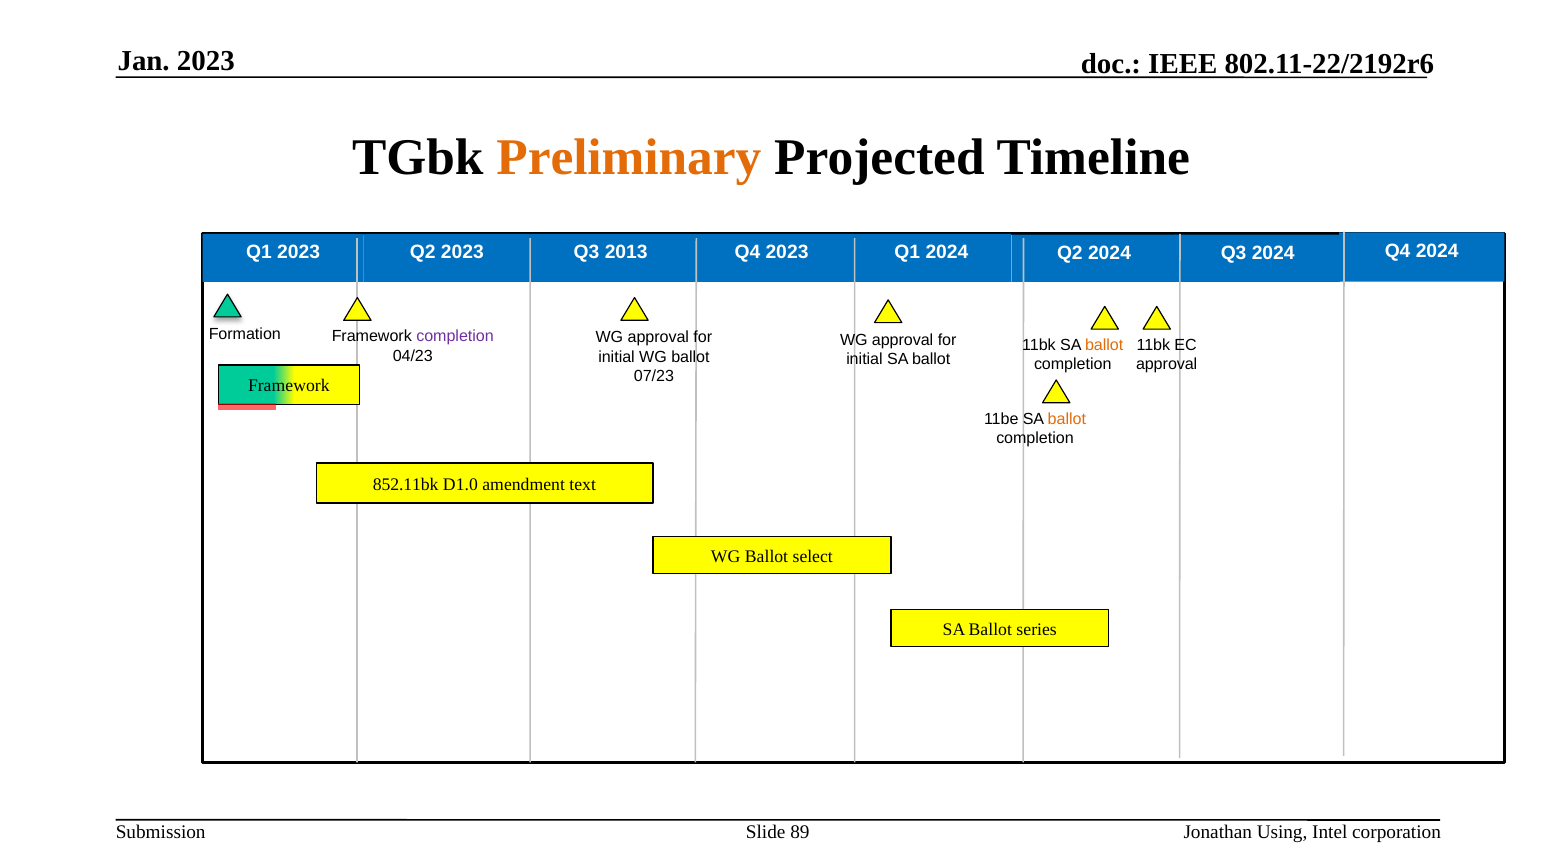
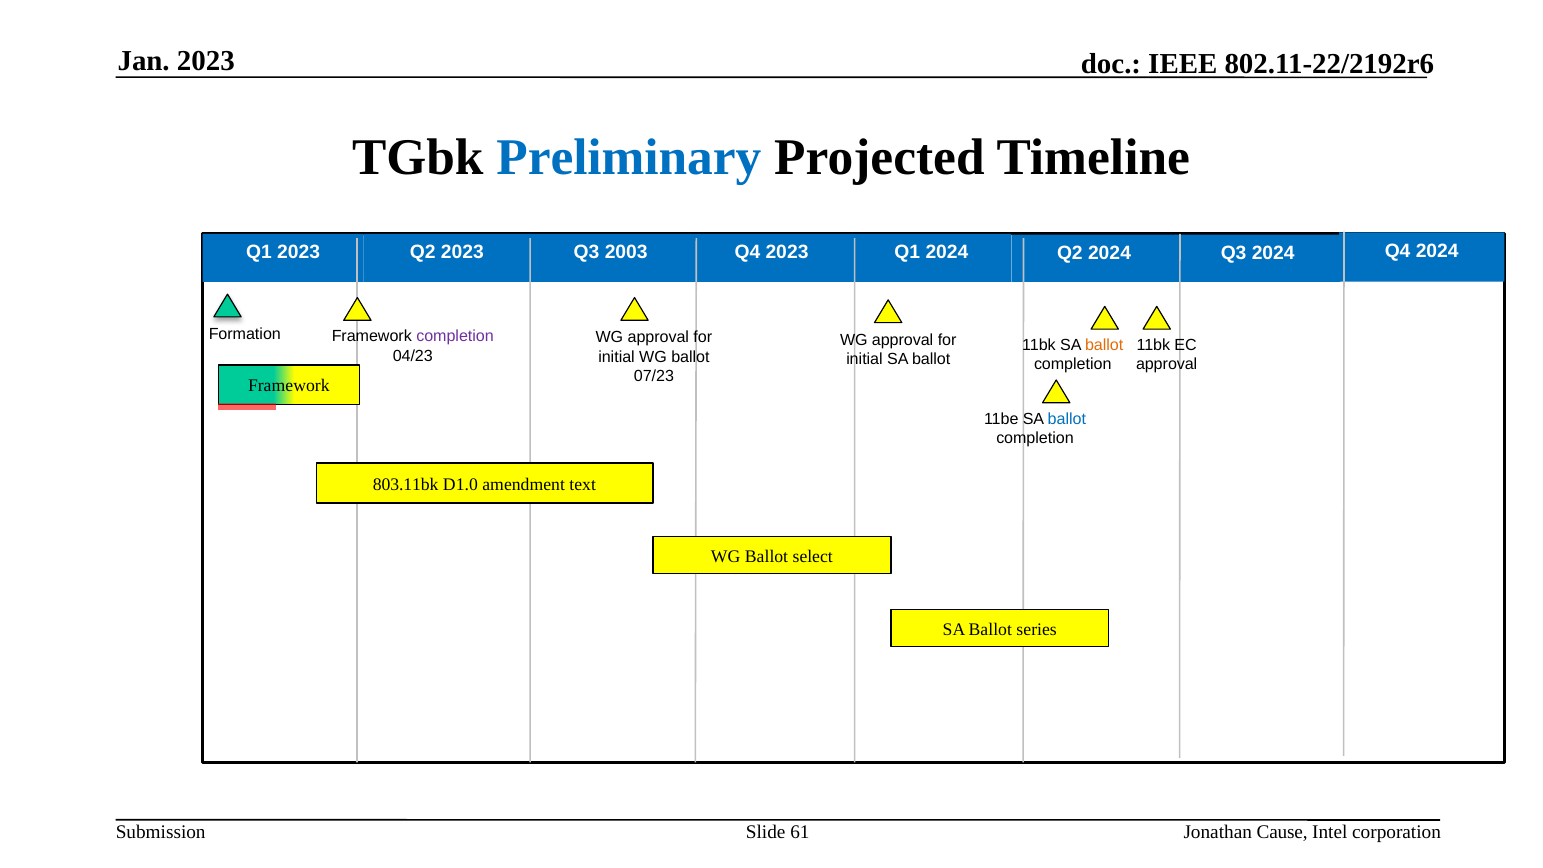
Preliminary colour: orange -> blue
2013: 2013 -> 2003
ballot at (1067, 419) colour: orange -> blue
852.11bk: 852.11bk -> 803.11bk
89: 89 -> 61
Using: Using -> Cause
